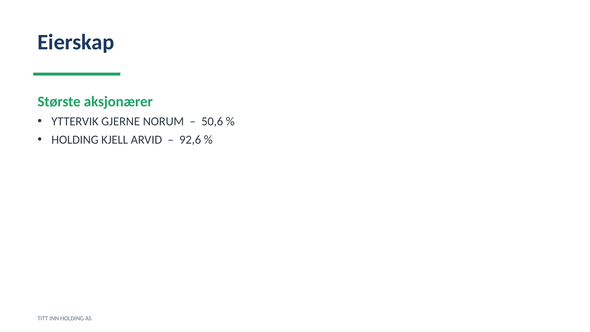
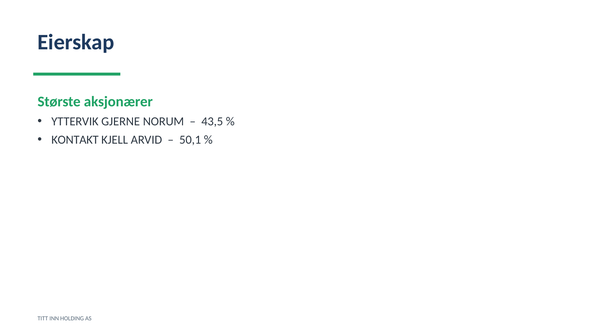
50,6: 50,6 -> 43,5
HOLDING at (75, 140): HOLDING -> KONTAKT
92,6: 92,6 -> 50,1
